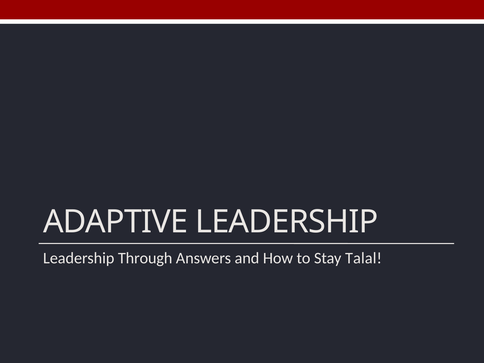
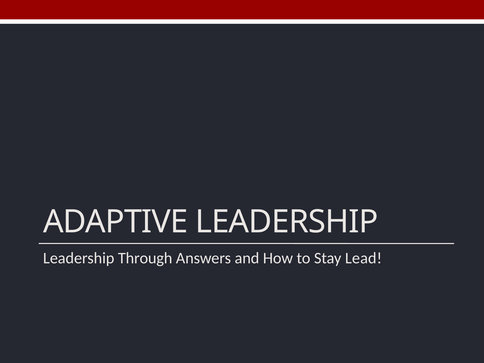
Talal: Talal -> Lead
